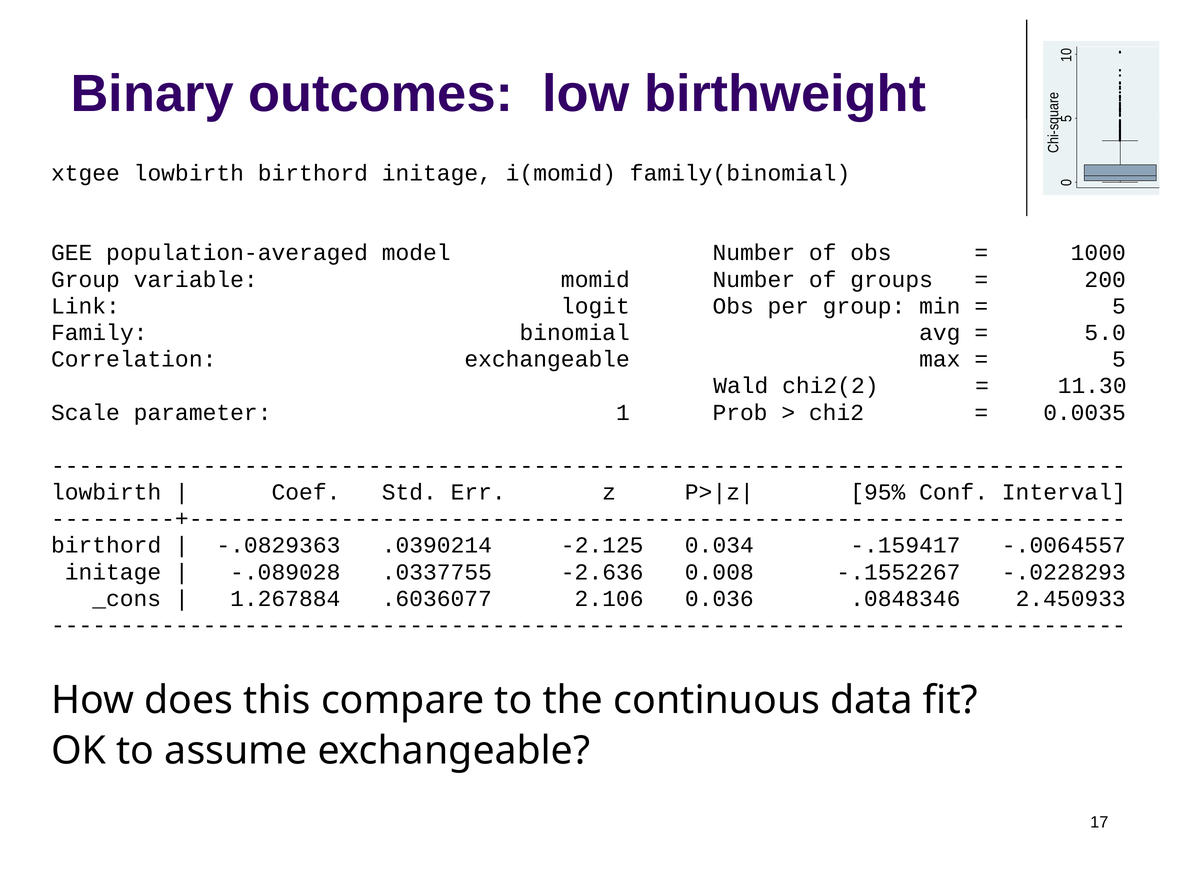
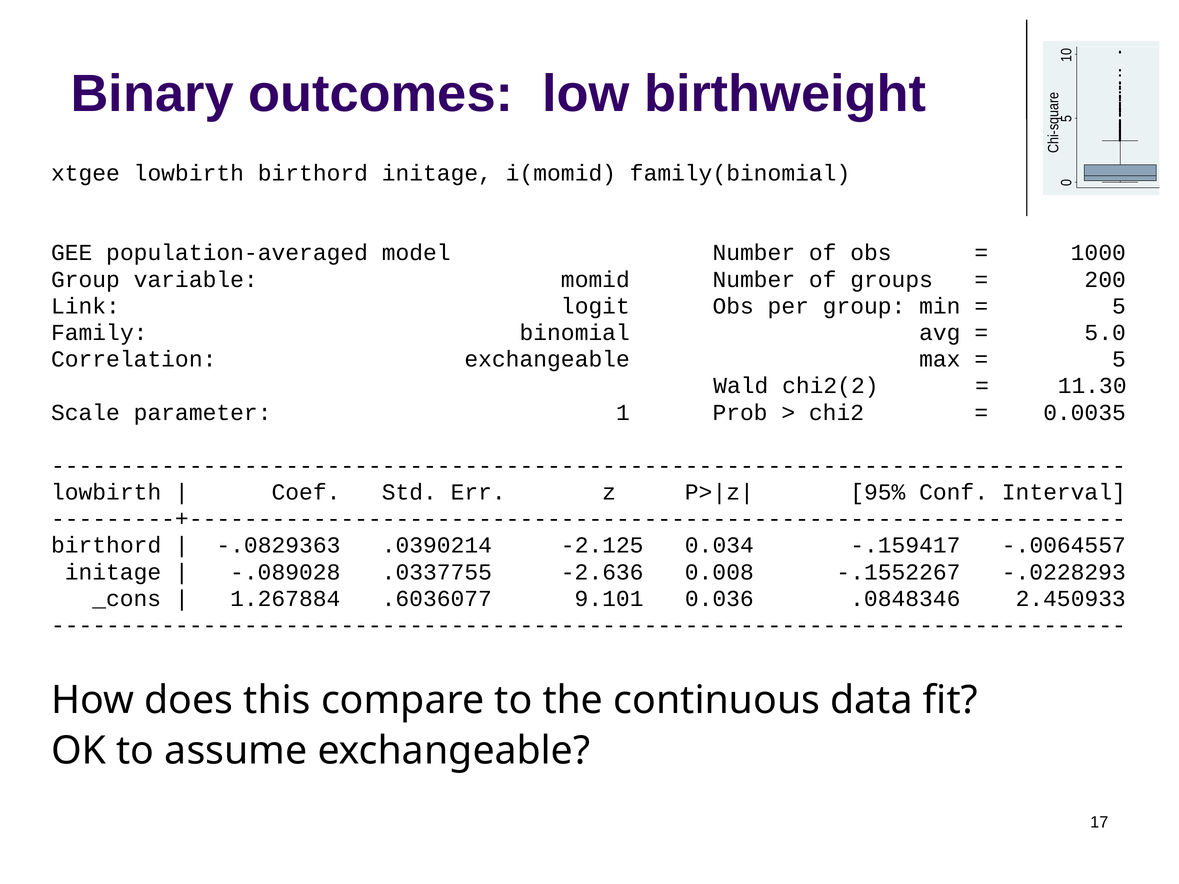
2.106: 2.106 -> 9.101
